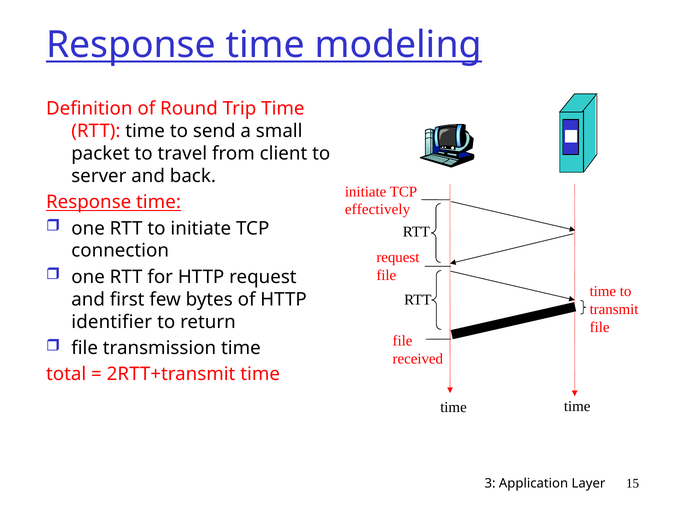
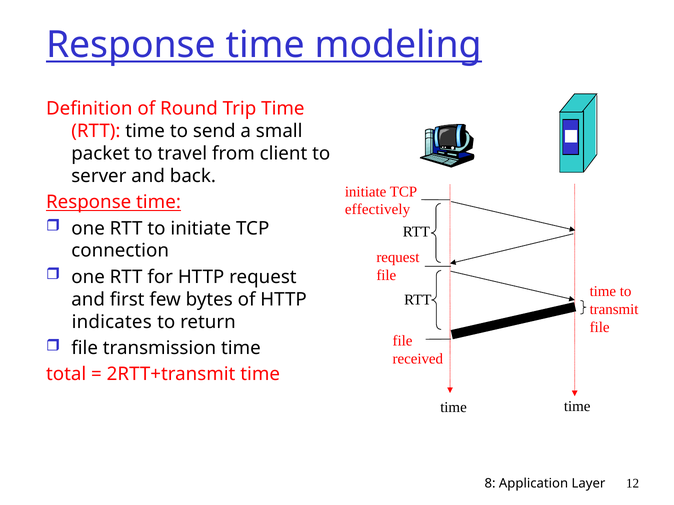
identifier: identifier -> indicates
3: 3 -> 8
15: 15 -> 12
